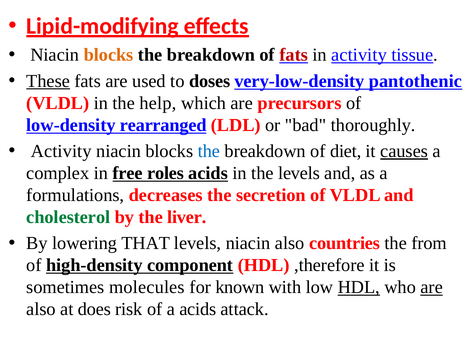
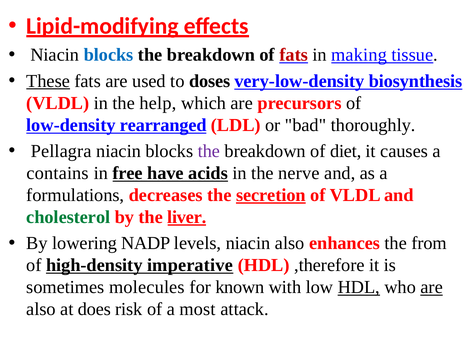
blocks at (109, 55) colour: orange -> blue
in activity: activity -> making
pantothenic: pantothenic -> biosynthesis
Activity at (61, 151): Activity -> Pellagra
the at (209, 151) colour: blue -> purple
causes underline: present -> none
complex: complex -> contains
roles: roles -> have
the levels: levels -> nerve
secretion underline: none -> present
liver underline: none -> present
THAT: THAT -> NADP
countries: countries -> enhances
component: component -> imperative
a acids: acids -> most
